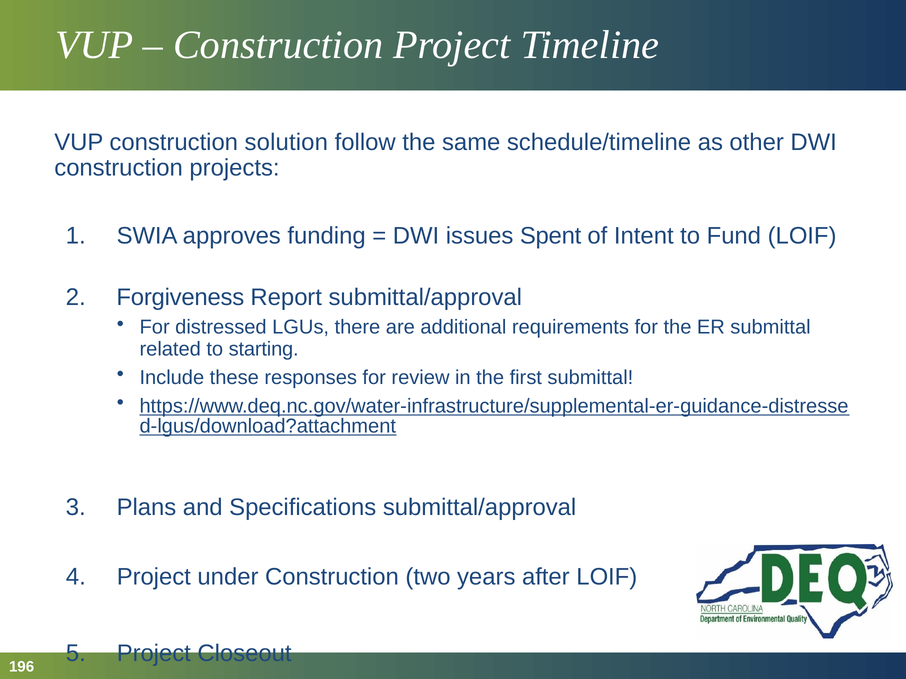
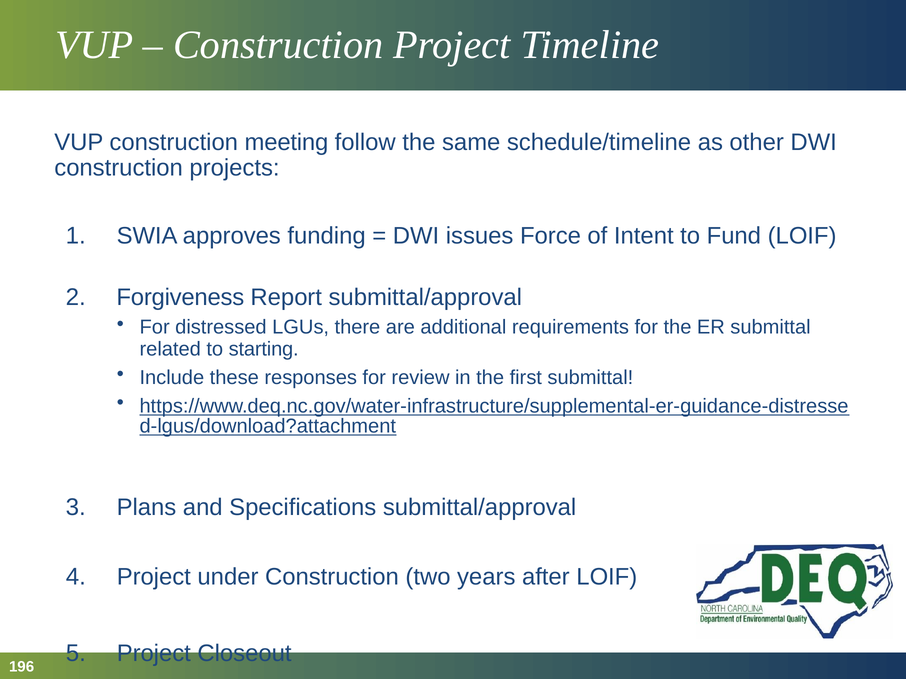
solution: solution -> meeting
Spent: Spent -> Force
